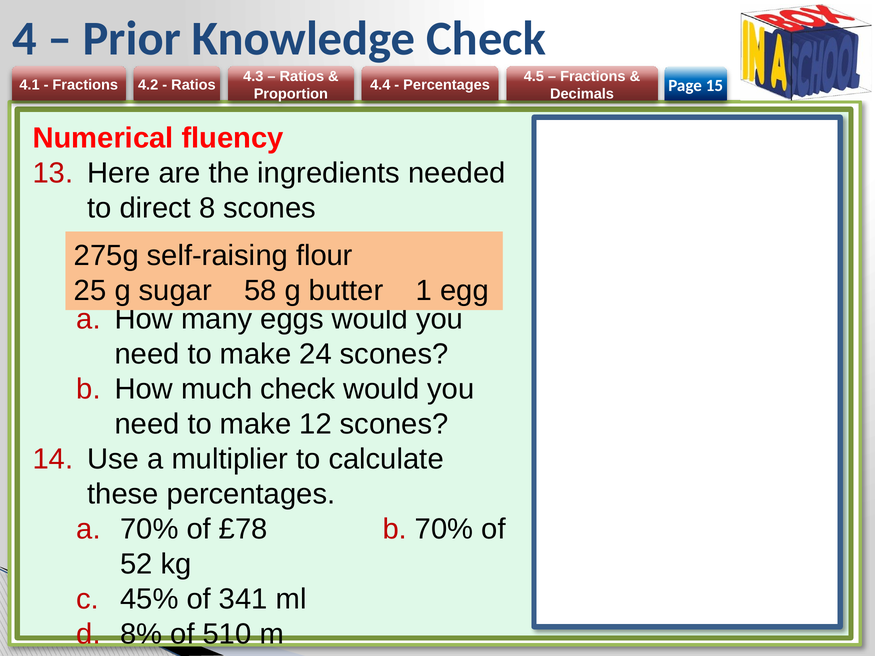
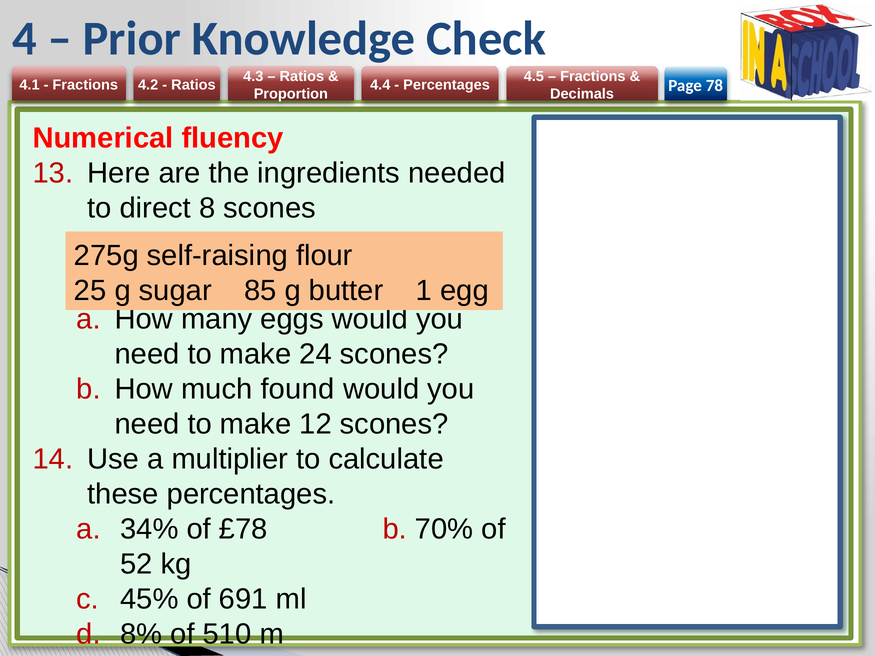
15: 15 -> 78
58: 58 -> 85
much check: check -> found
a 70%: 70% -> 34%
341: 341 -> 691
